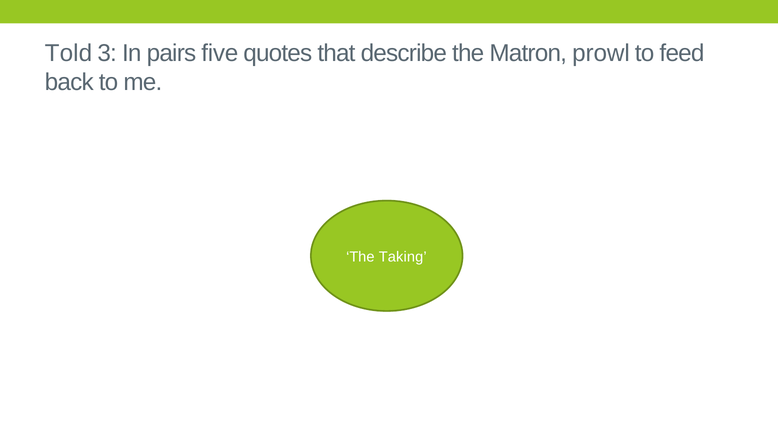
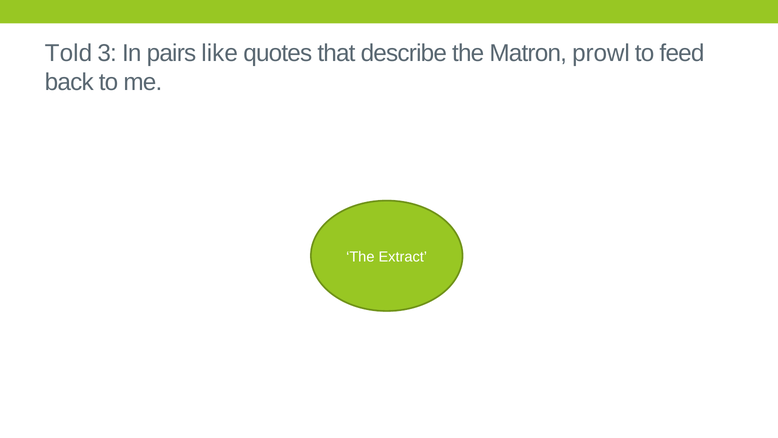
five: five -> like
Taking: Taking -> Extract
